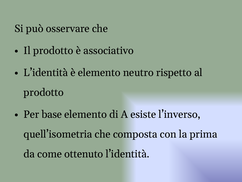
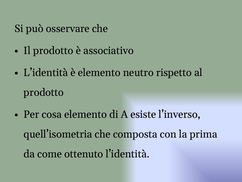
base: base -> cosa
